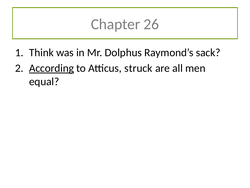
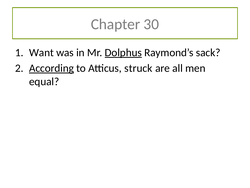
26: 26 -> 30
Think: Think -> Want
Dolphus underline: none -> present
